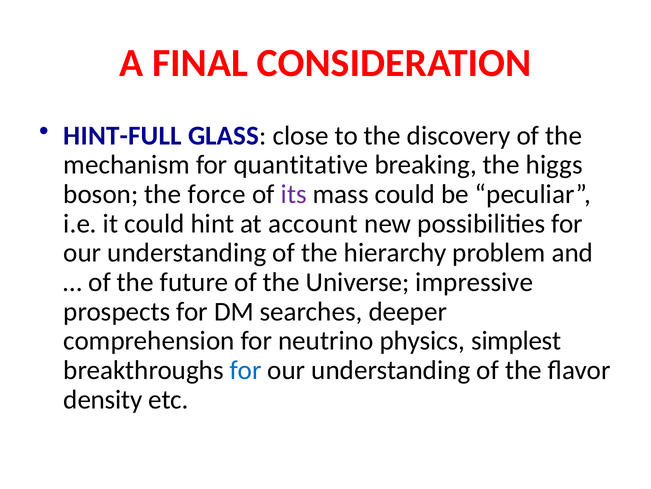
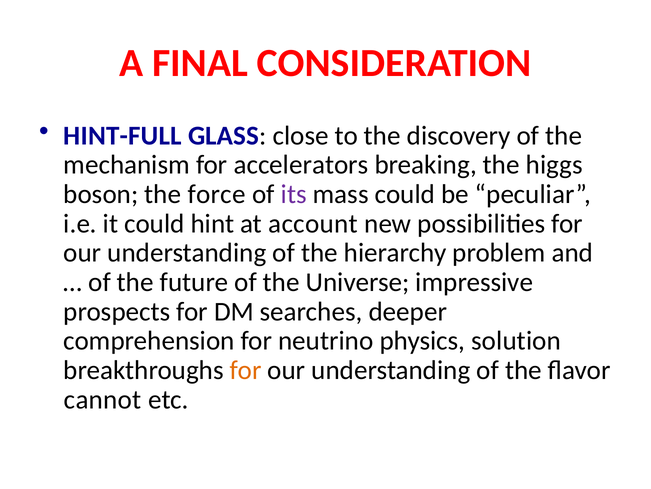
quantitative: quantitative -> accelerators
simplest: simplest -> solution
for at (246, 370) colour: blue -> orange
density: density -> cannot
